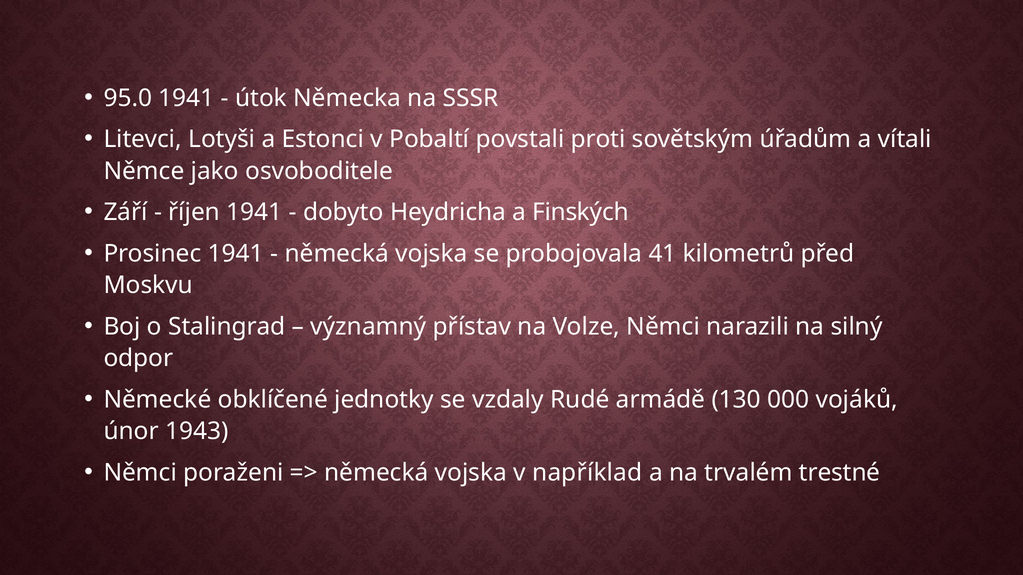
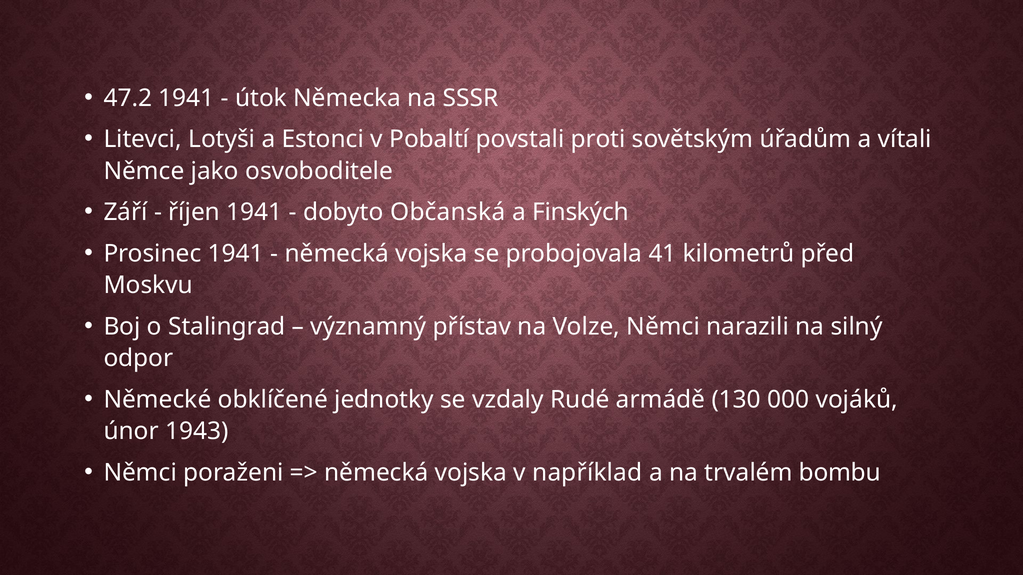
95.0: 95.0 -> 47.2
Heydricha: Heydricha -> Občanská
trestné: trestné -> bombu
